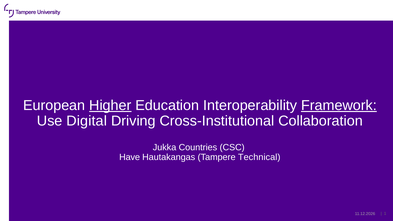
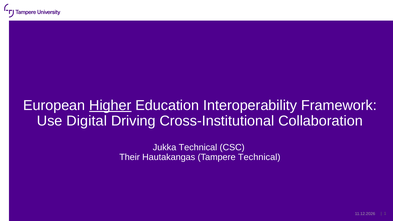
Framework underline: present -> none
Jukka Countries: Countries -> Technical
Have: Have -> Their
